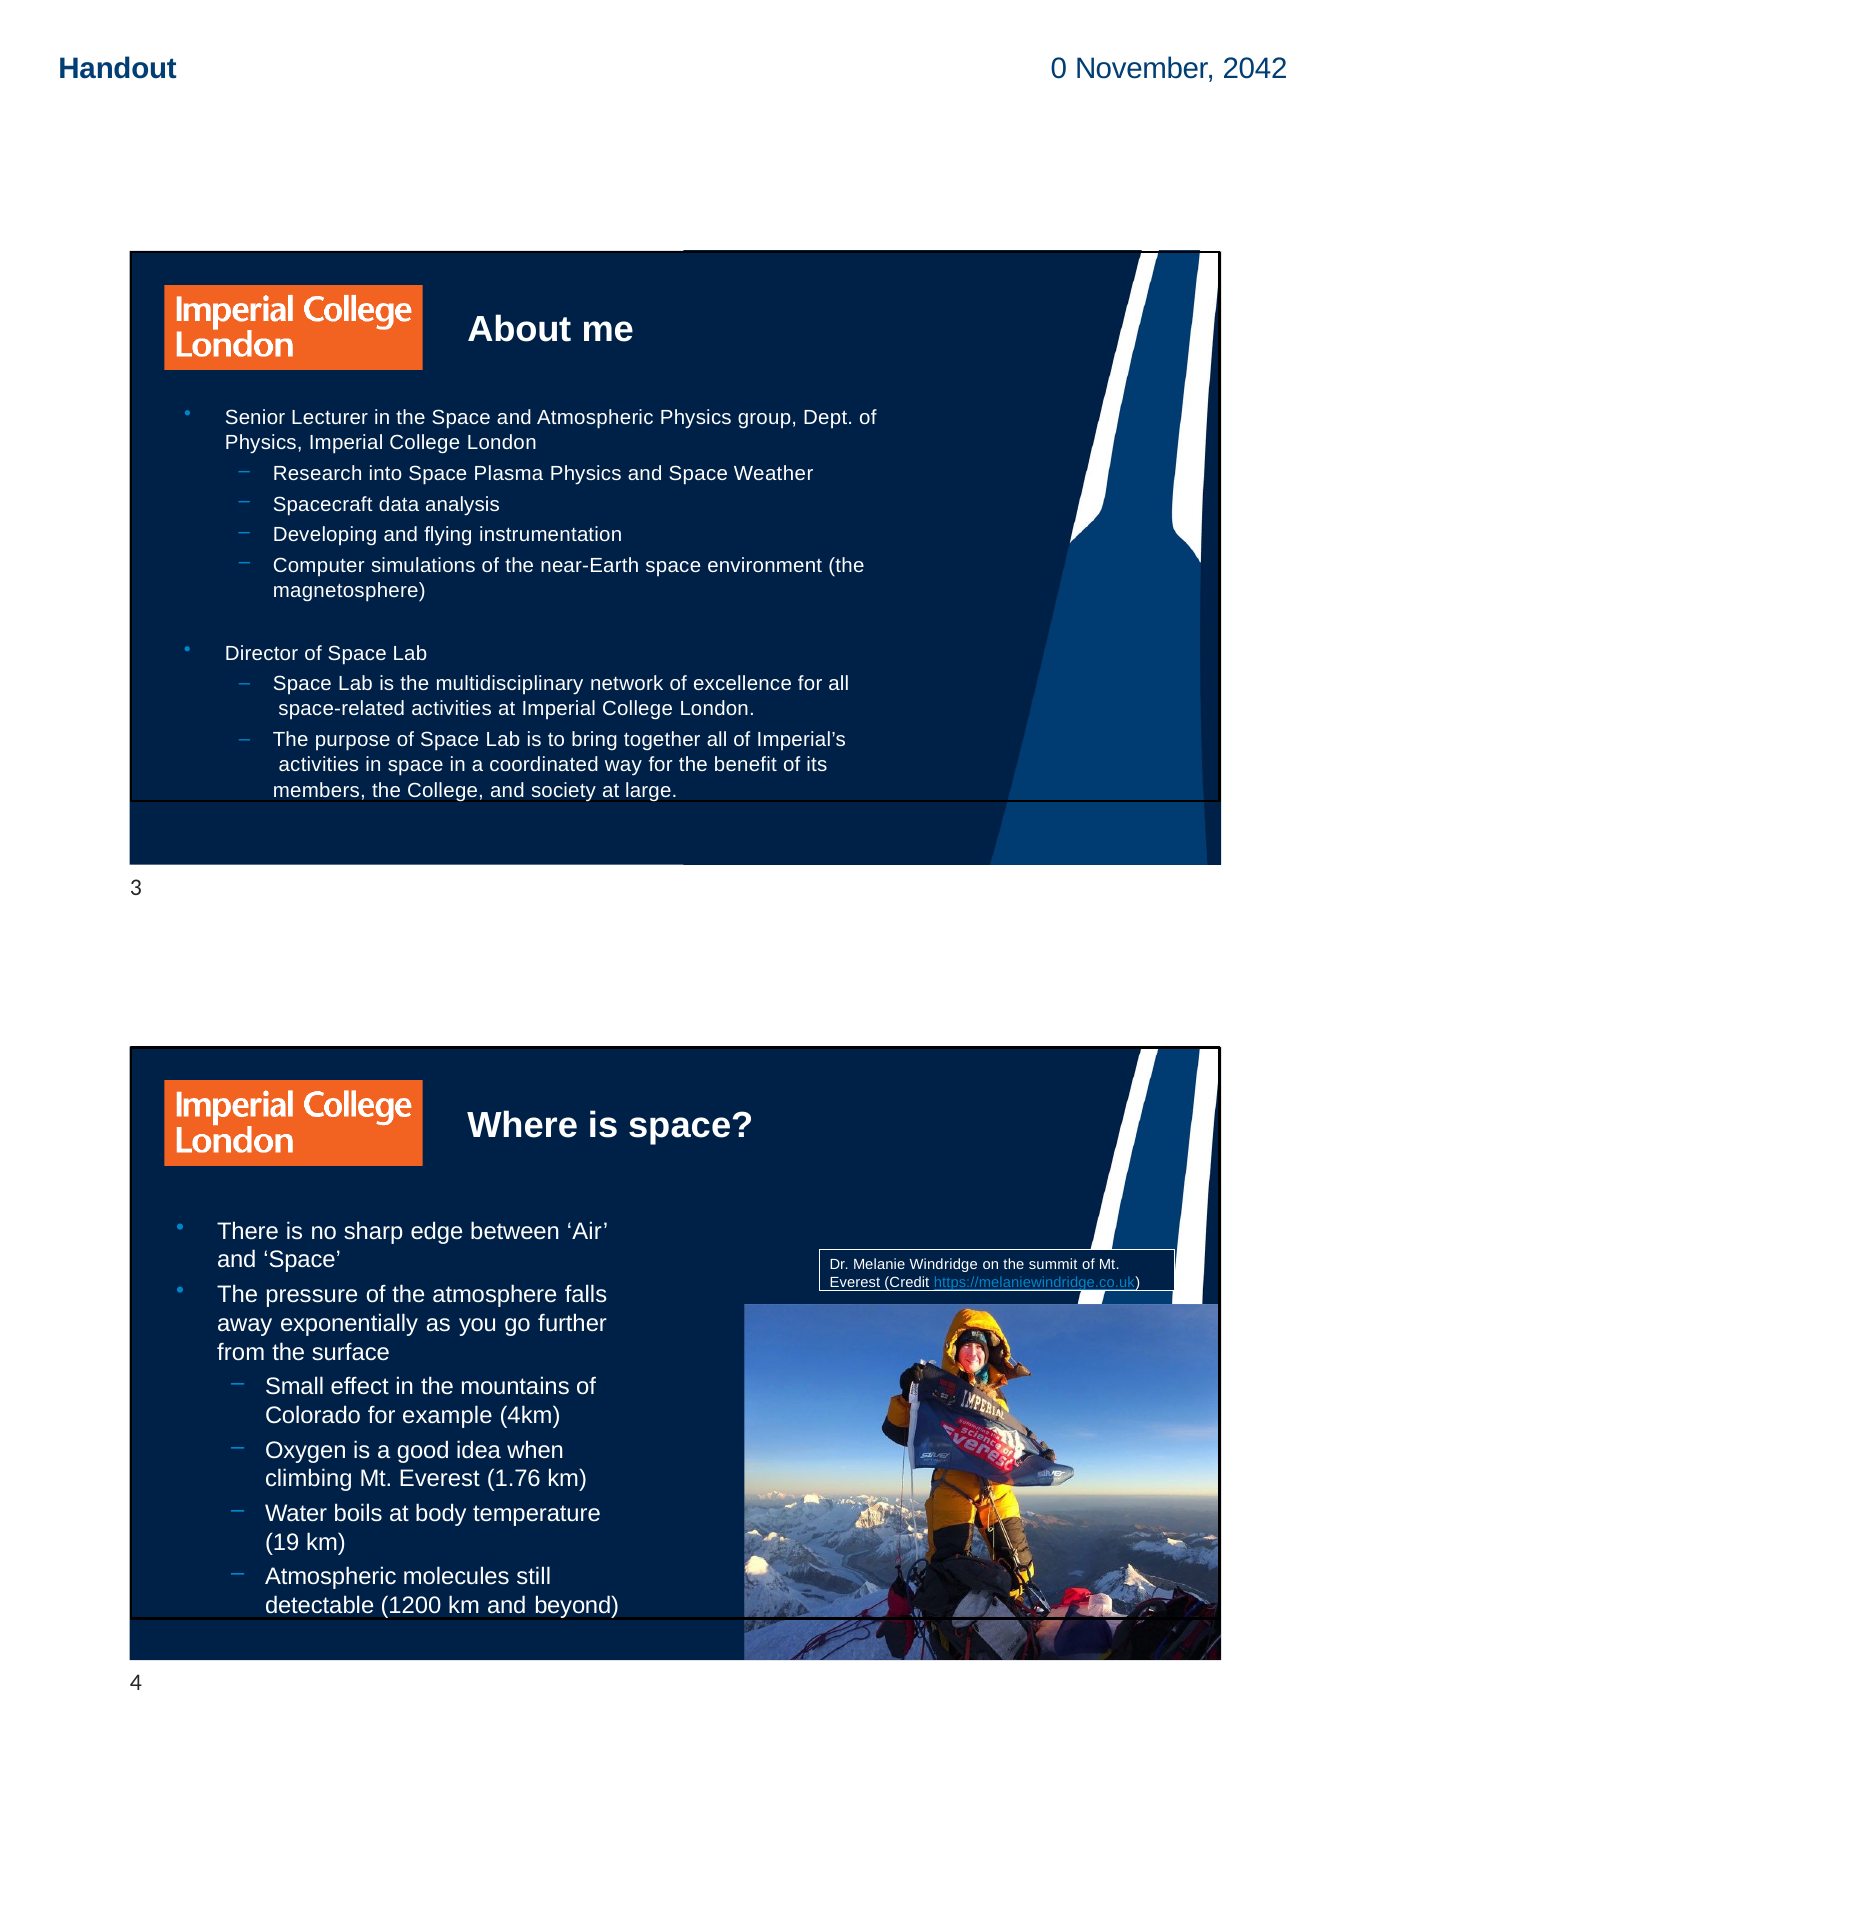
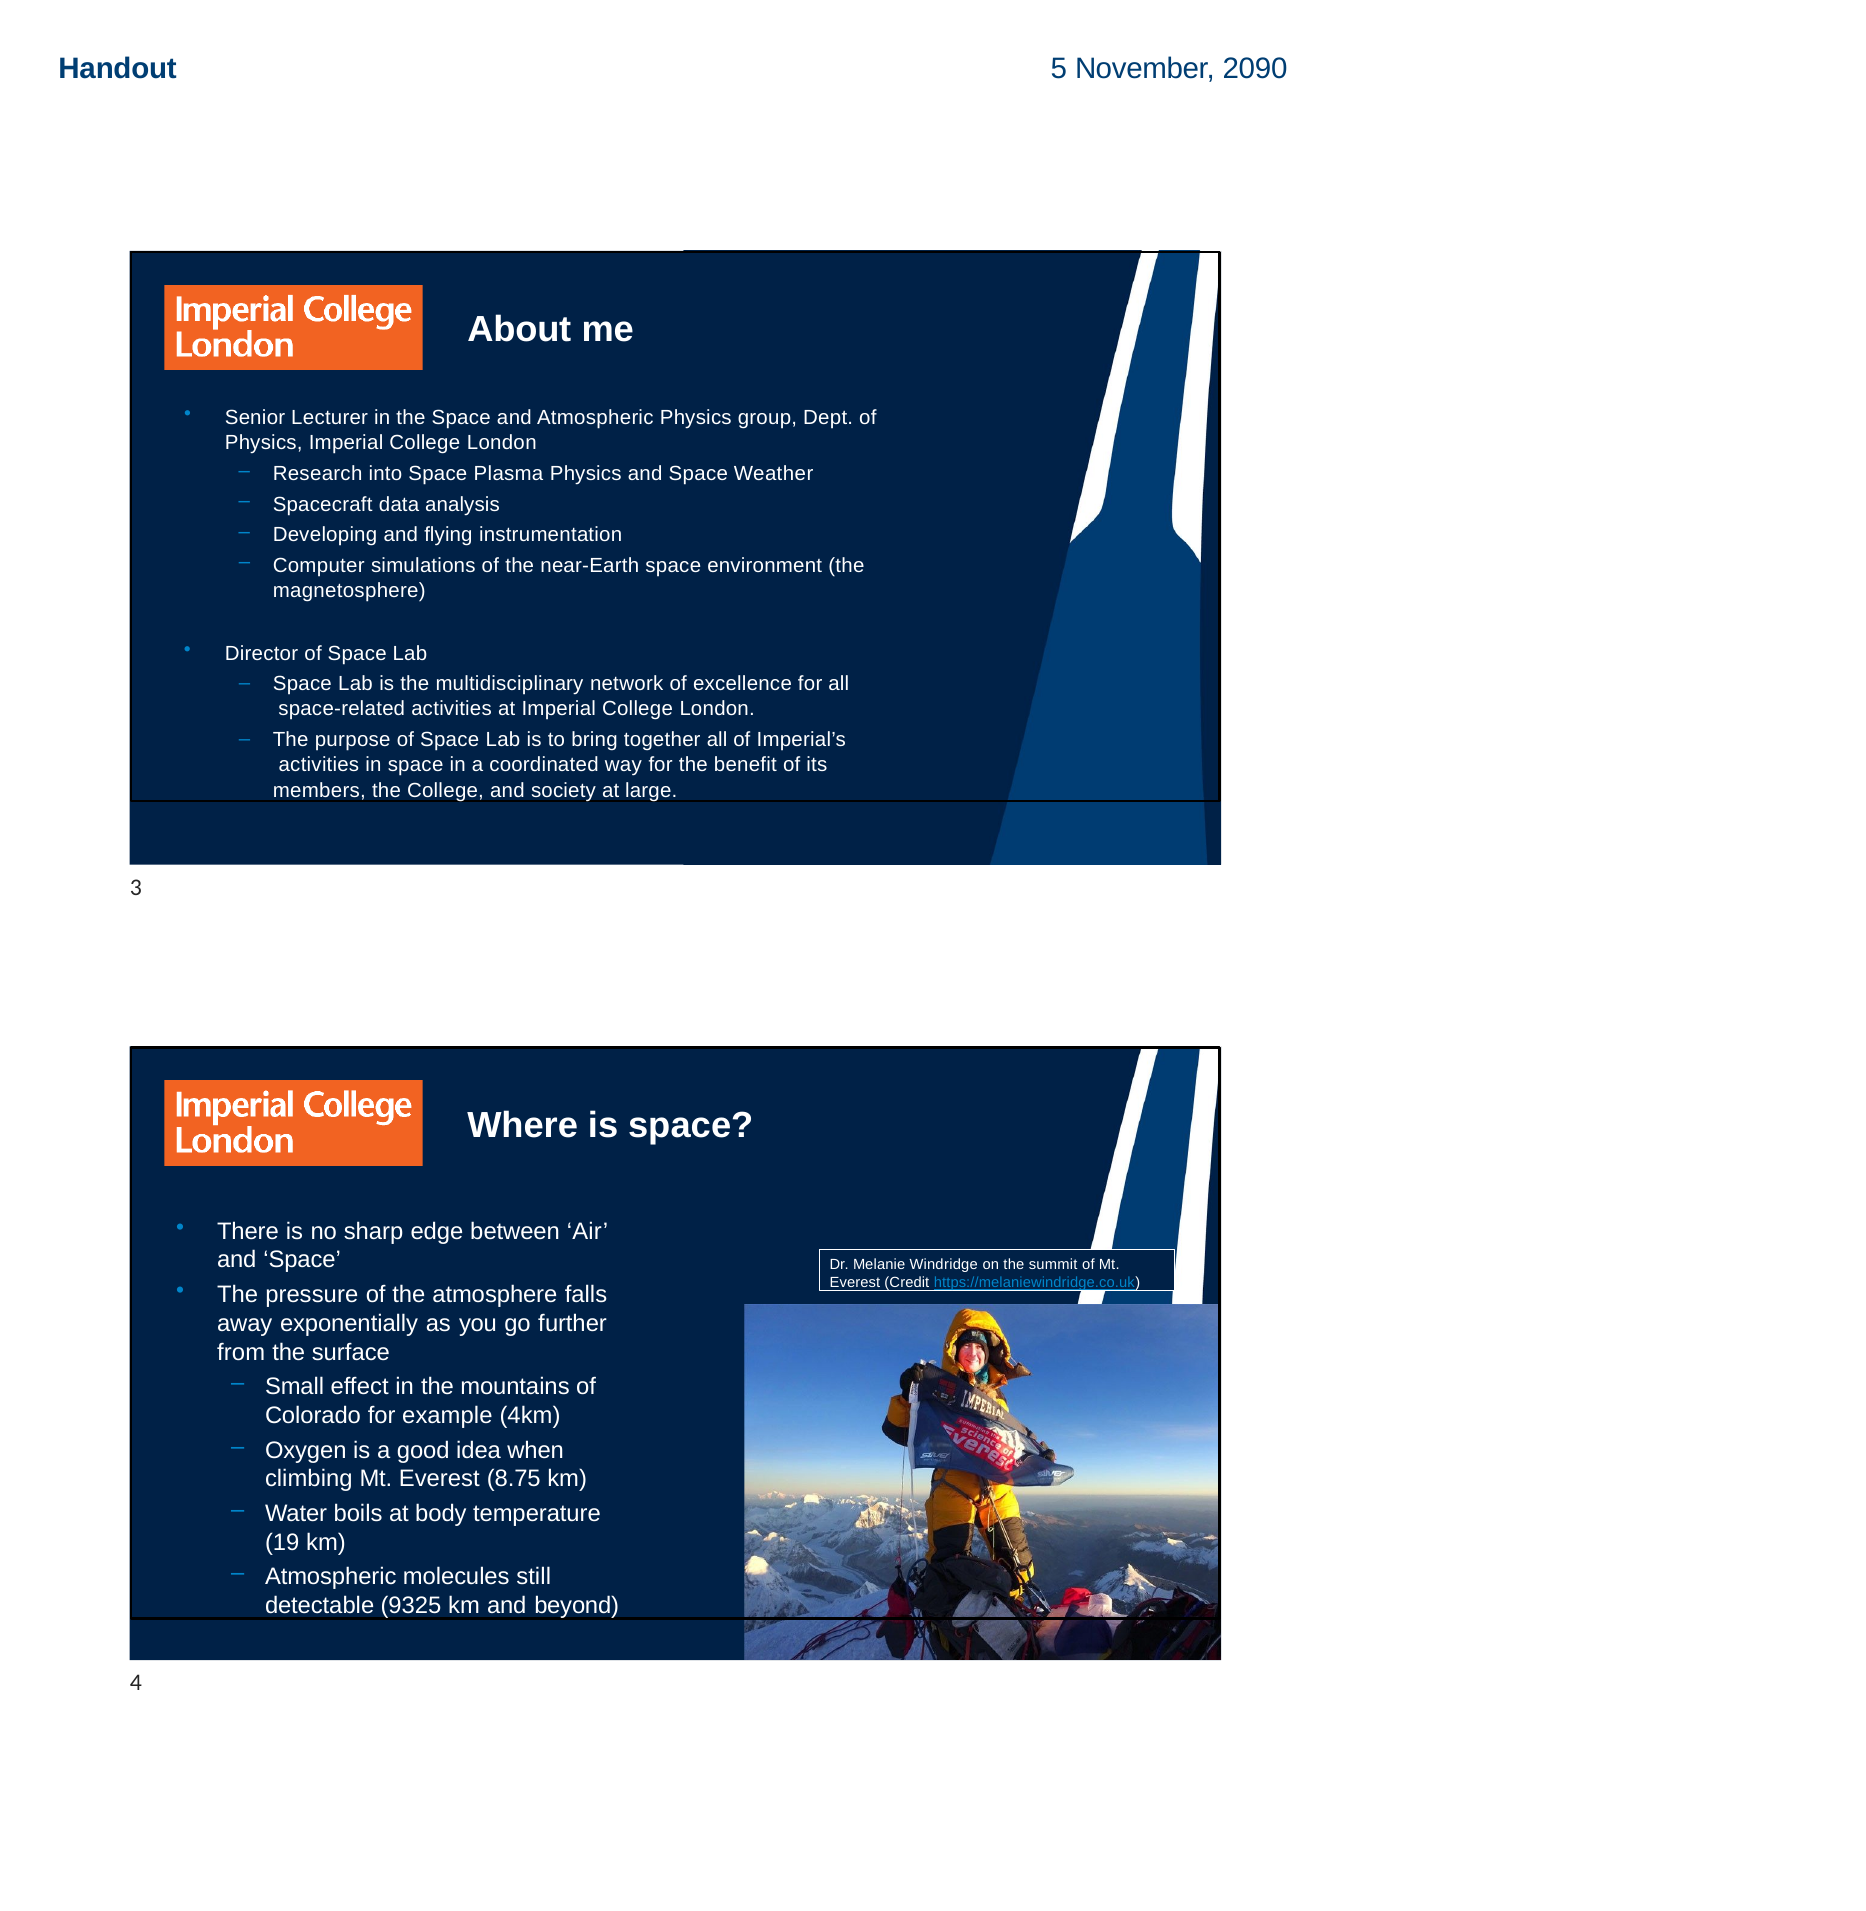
0: 0 -> 5
2042: 2042 -> 2090
1.76: 1.76 -> 8.75
1200: 1200 -> 9325
